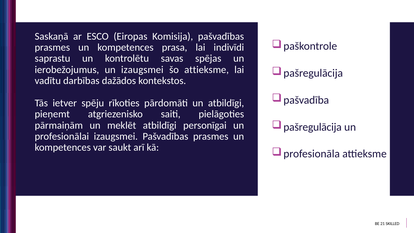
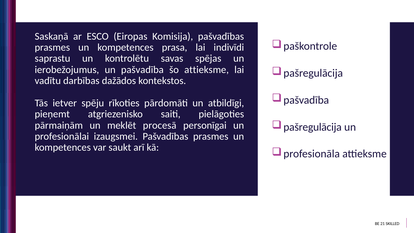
un izaugsmei: izaugsmei -> pašvadība
meklēt atbildīgi: atbildīgi -> procesā
